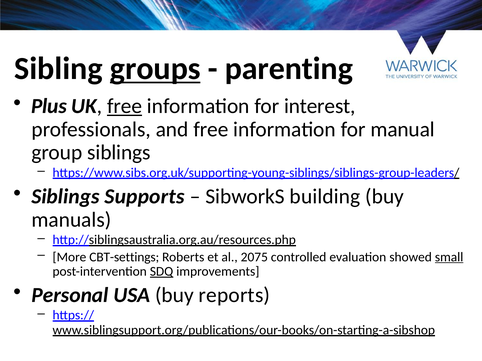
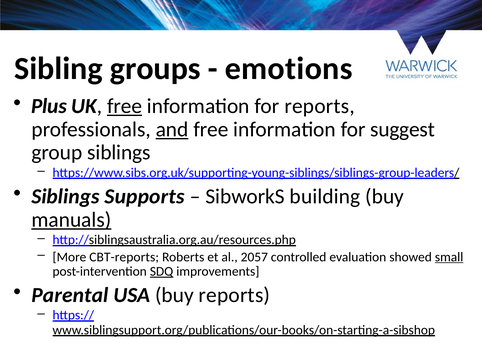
groups underline: present -> none
parenting: parenting -> emotions
for interest: interest -> reports
and underline: none -> present
manual: manual -> suggest
manuals underline: none -> present
CBT-settings: CBT-settings -> CBT-reports
2075: 2075 -> 2057
Personal: Personal -> Parental
